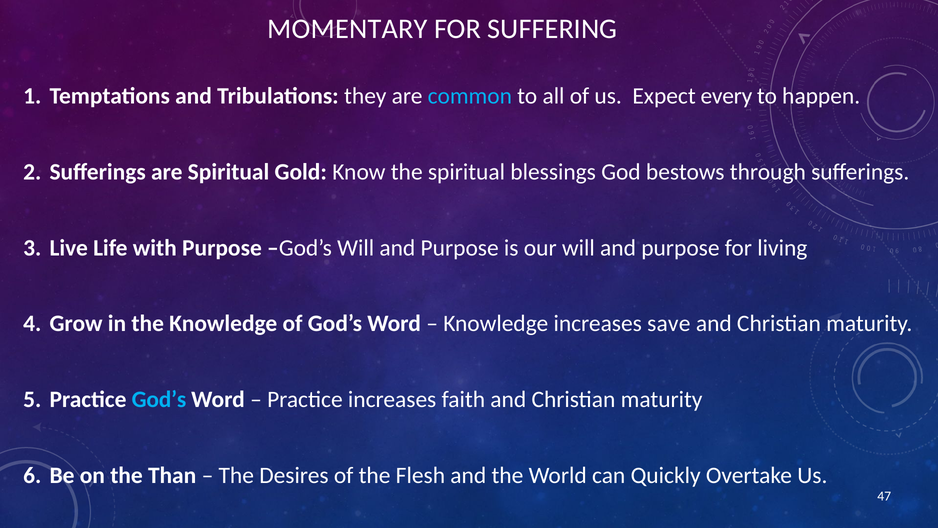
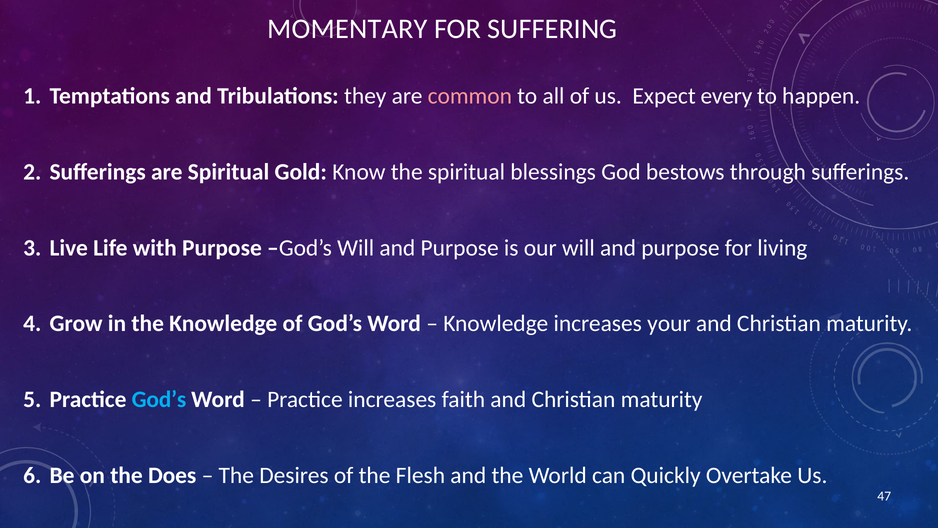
common colour: light blue -> pink
save: save -> your
Than: Than -> Does
